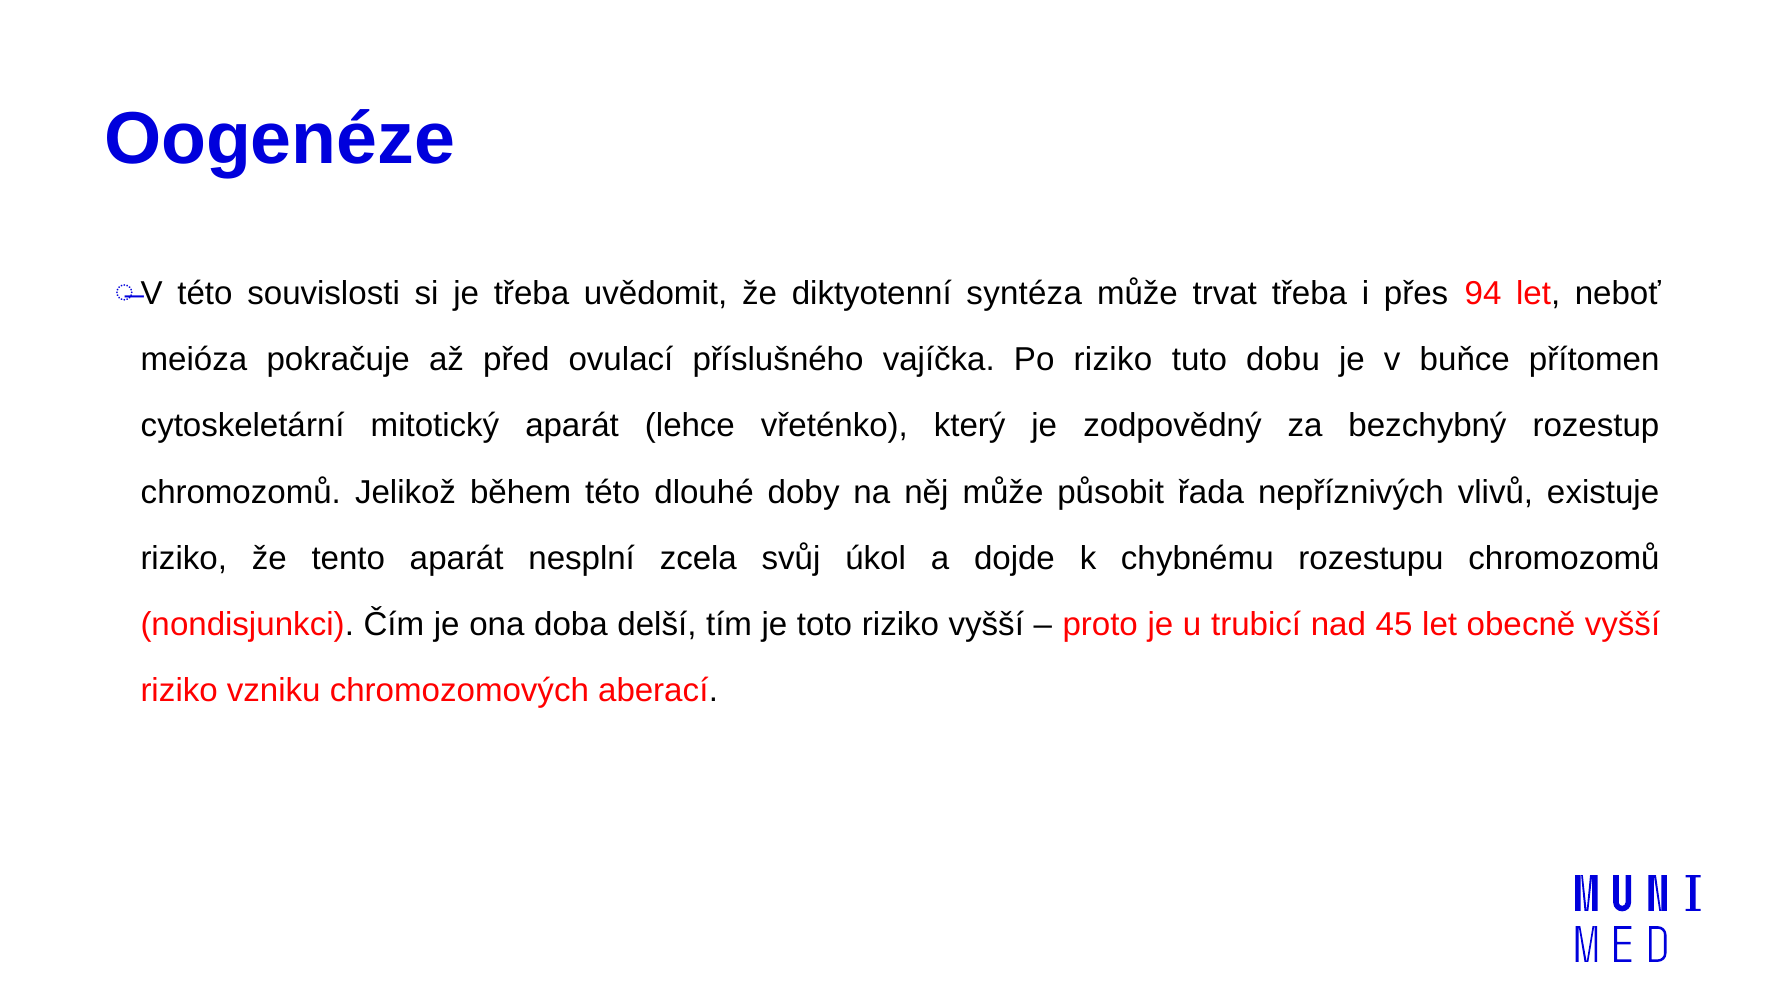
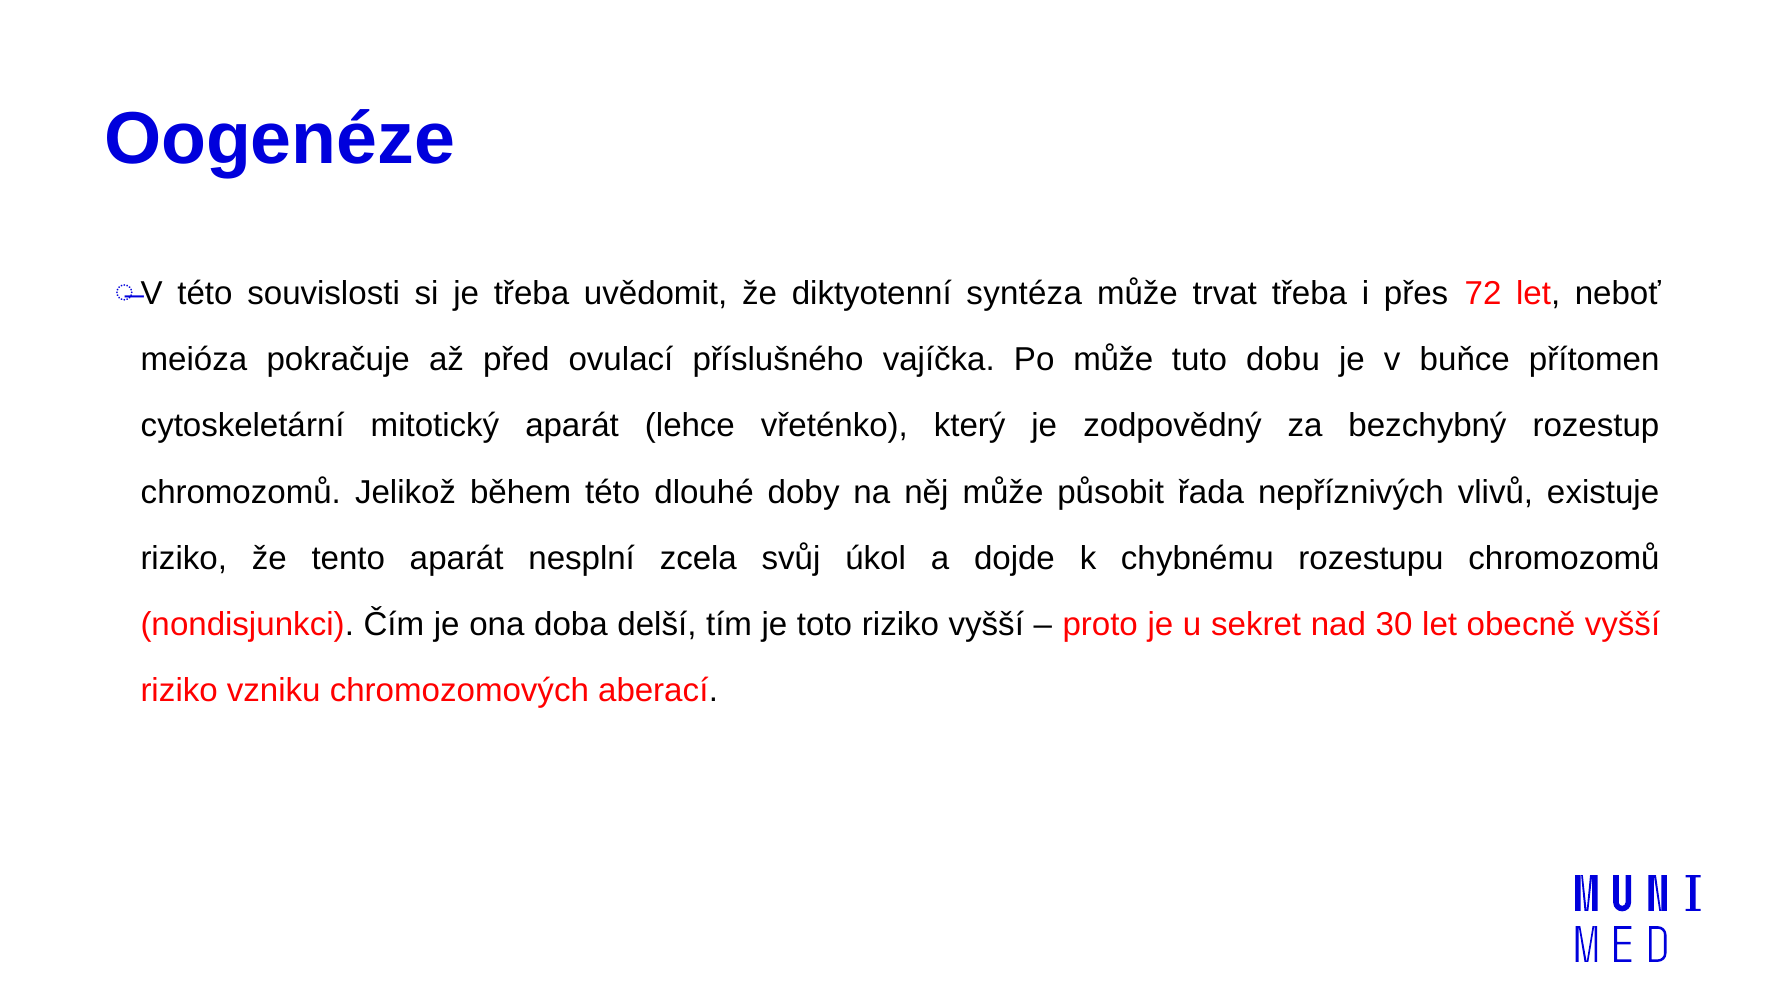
94: 94 -> 72
Po riziko: riziko -> může
trubicí: trubicí -> sekret
45: 45 -> 30
